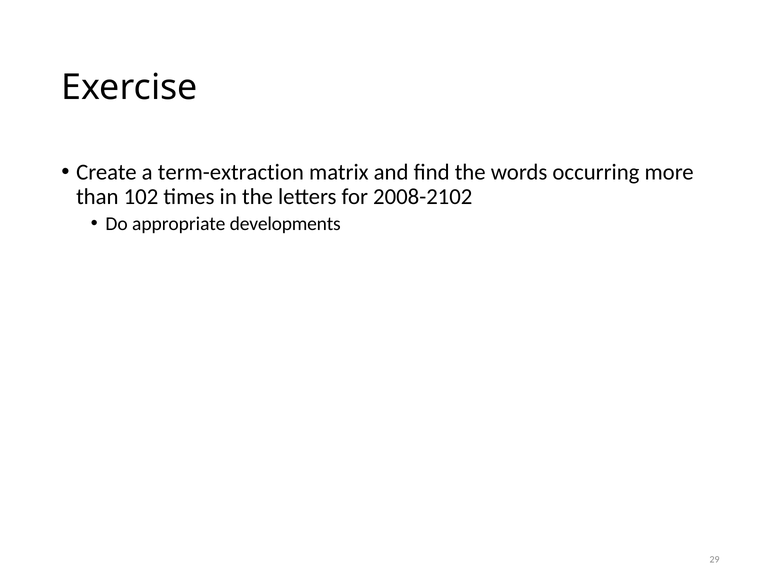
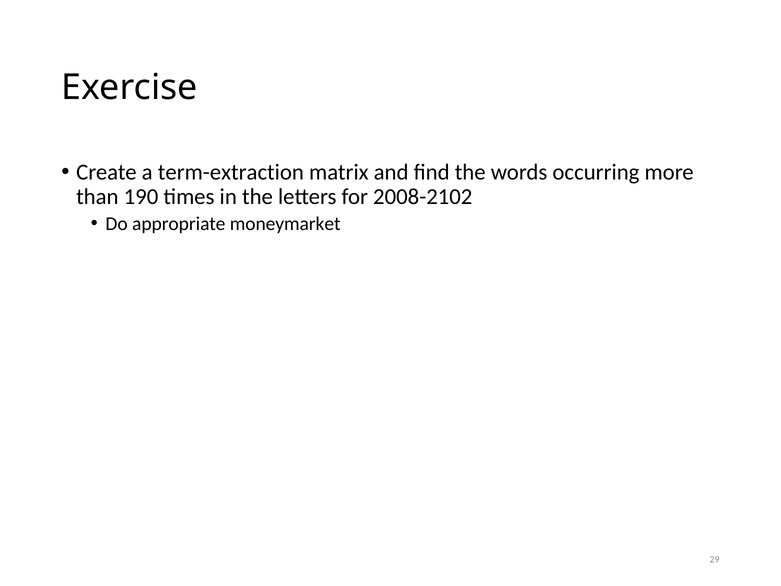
102: 102 -> 190
developments: developments -> moneymarket
